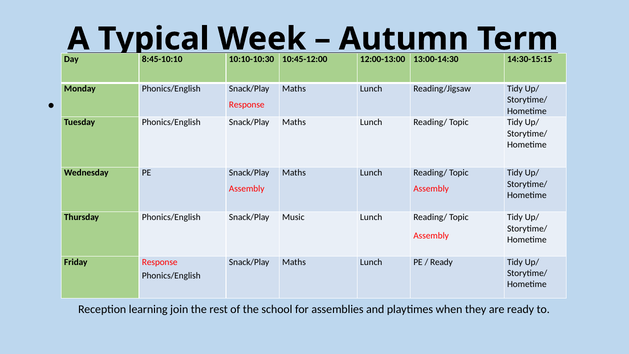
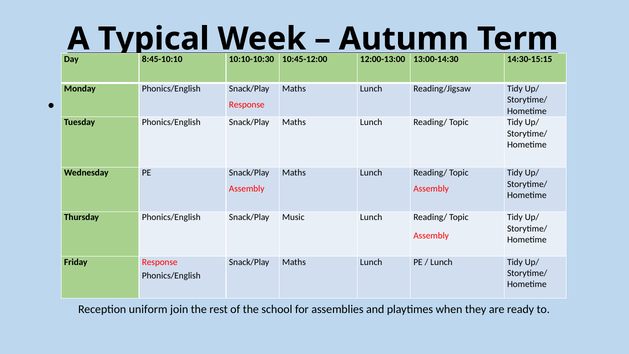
Ready at (441, 262): Ready -> Lunch
learning: learning -> uniform
